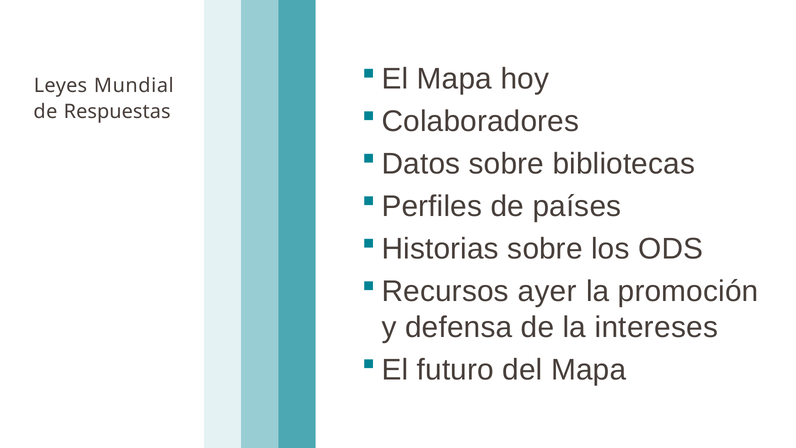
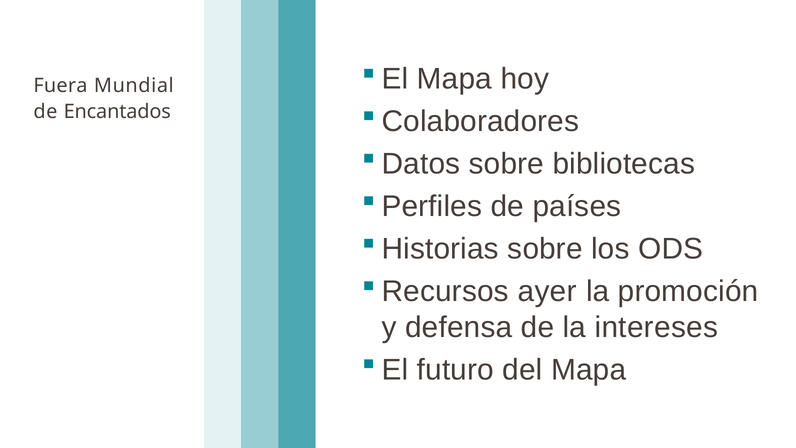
Leyes: Leyes -> Fuera
Respuestas: Respuestas -> Encantados
